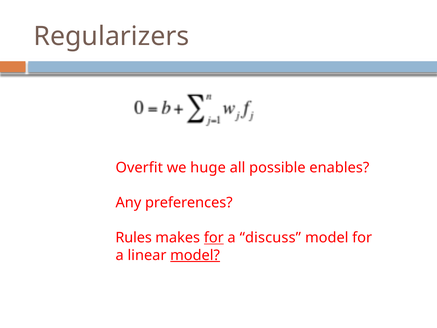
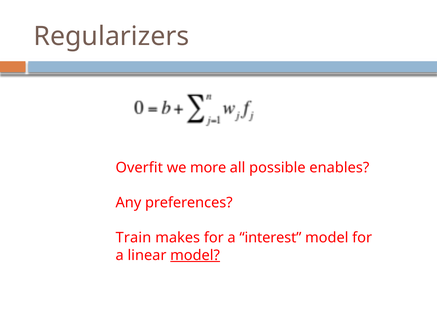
huge: huge -> more
Rules: Rules -> Train
for at (214, 238) underline: present -> none
discuss: discuss -> interest
